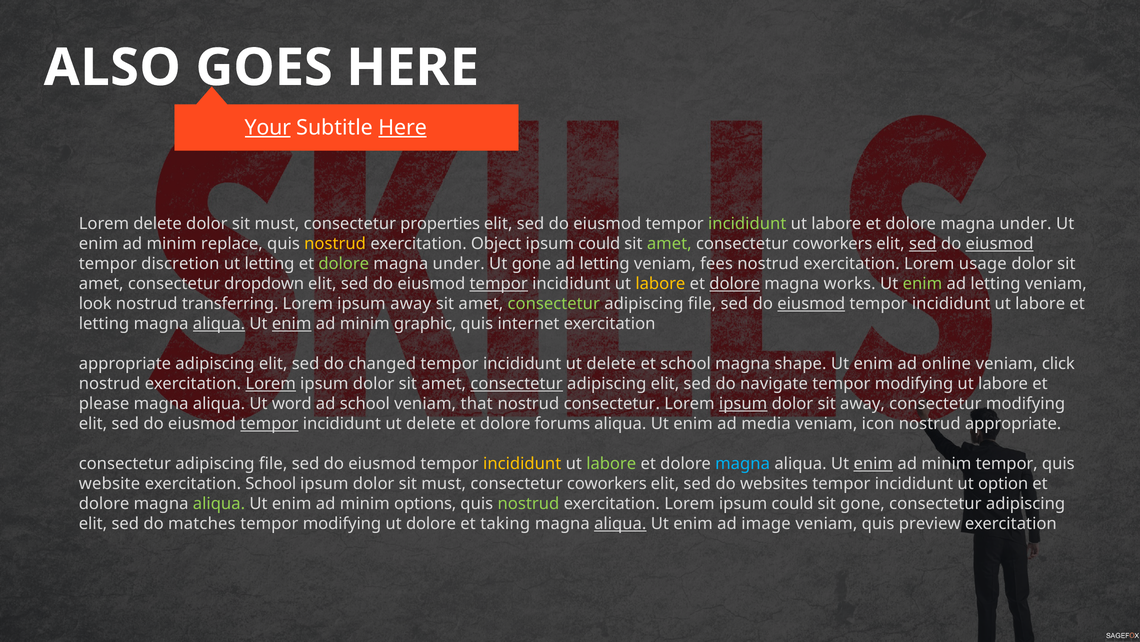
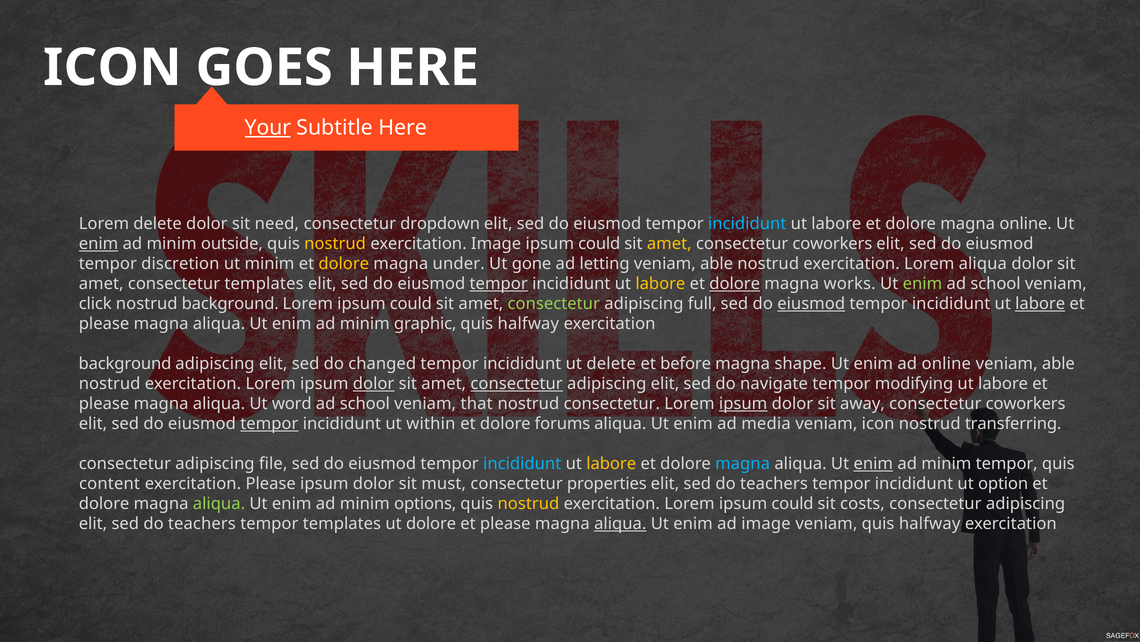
ALSO at (112, 68): ALSO -> ICON
Here at (403, 128) underline: present -> none
must at (277, 224): must -> need
properties: properties -> dropdown
incididunt at (747, 224) colour: light green -> light blue
under at (1025, 224): under -> online
enim at (99, 244) underline: none -> present
replace: replace -> outside
exercitation Object: Object -> Image
amet at (669, 244) colour: light green -> yellow
sed at (923, 244) underline: present -> none
eiusmod at (1000, 244) underline: present -> none
ut letting: letting -> minim
dolore at (344, 263) colour: light green -> yellow
fees at (716, 263): fees -> able
Lorem usage: usage -> aliqua
consectetur dropdown: dropdown -> templates
letting at (996, 283): letting -> school
look: look -> click
nostrud transferring: transferring -> background
away at (411, 303): away -> could
file at (702, 303): file -> full
labore at (1040, 303) underline: none -> present
letting at (104, 323): letting -> please
aliqua at (219, 323) underline: present -> none
enim at (292, 323) underline: present -> none
internet at (528, 323): internet -> halfway
appropriate at (125, 363): appropriate -> background
et school: school -> before
click at (1058, 363): click -> able
Lorem at (271, 383) underline: present -> none
dolor at (374, 383) underline: none -> present
modifying at (1026, 403): modifying -> coworkers
delete at (431, 423): delete -> within
nostrud appropriate: appropriate -> transferring
incididunt at (522, 463) colour: yellow -> light blue
labore at (611, 463) colour: light green -> yellow
website: website -> content
exercitation School: School -> Please
coworkers at (607, 483): coworkers -> properties
websites at (774, 483): websites -> teachers
nostrud at (528, 503) colour: light green -> yellow
sit gone: gone -> costs
matches at (202, 523): matches -> teachers
modifying at (342, 523): modifying -> templates
taking at (505, 523): taking -> please
veniam quis preview: preview -> halfway
